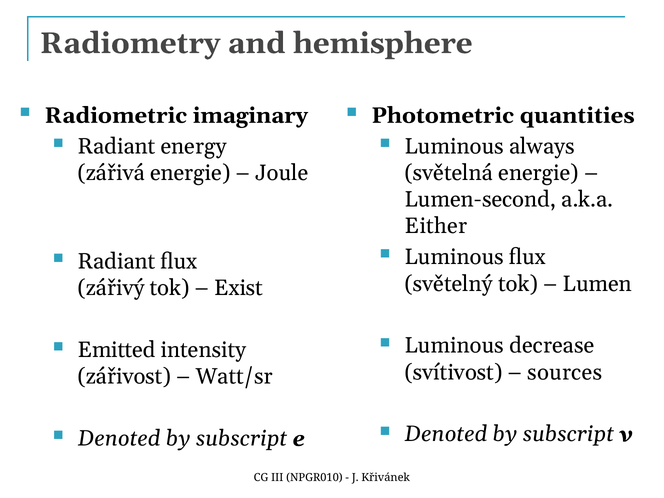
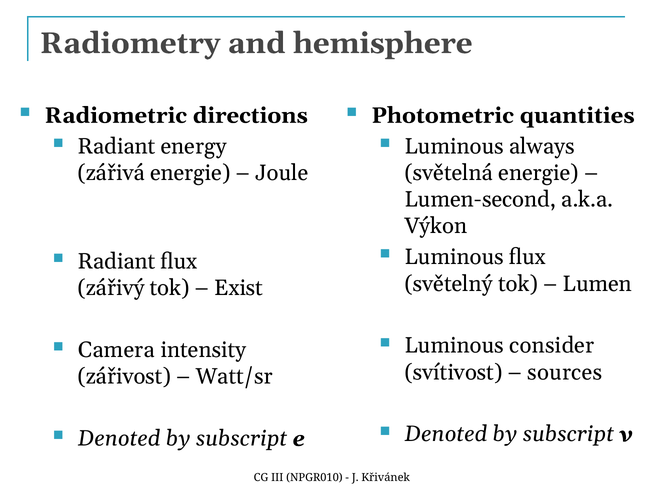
imaginary: imaginary -> directions
Either: Either -> Výkon
decrease: decrease -> consider
Emitted: Emitted -> Camera
